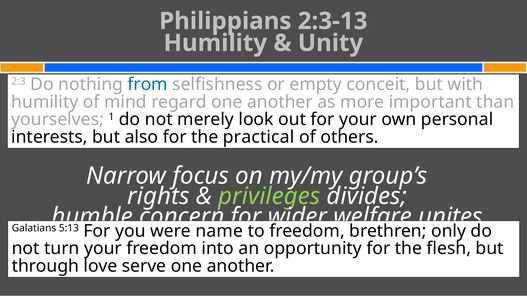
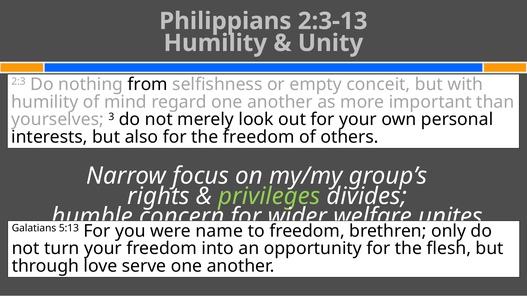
from colour: blue -> black
1: 1 -> 3
the practical: practical -> freedom
